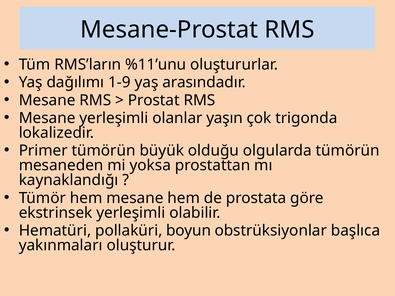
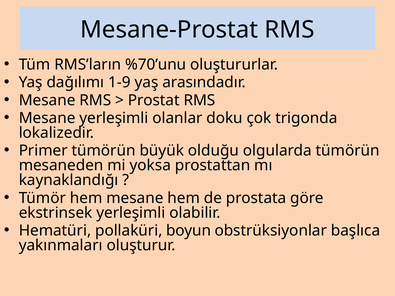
%11’unu: %11’unu -> %70’unu
yaşın: yaşın -> doku
